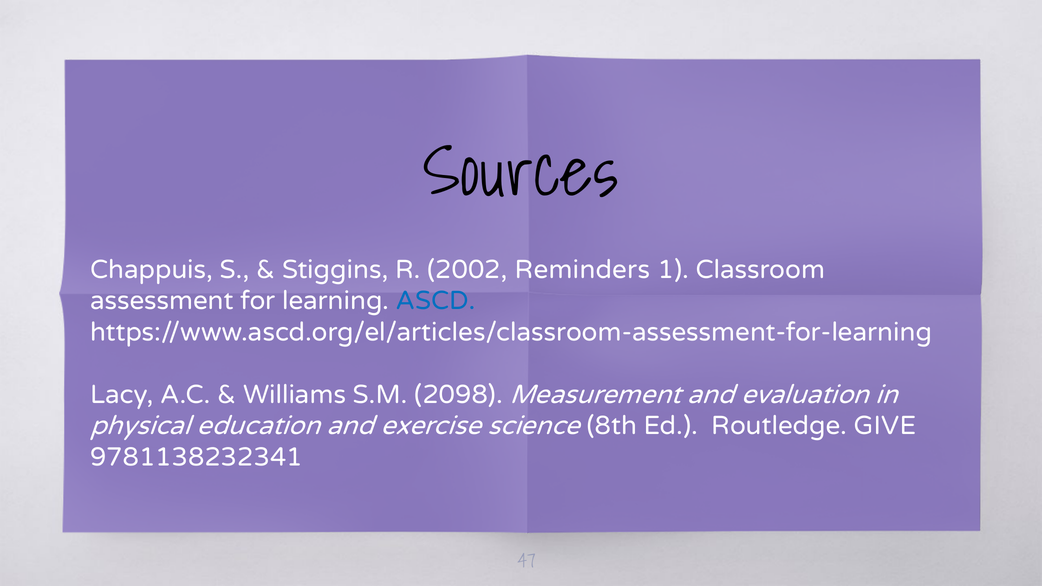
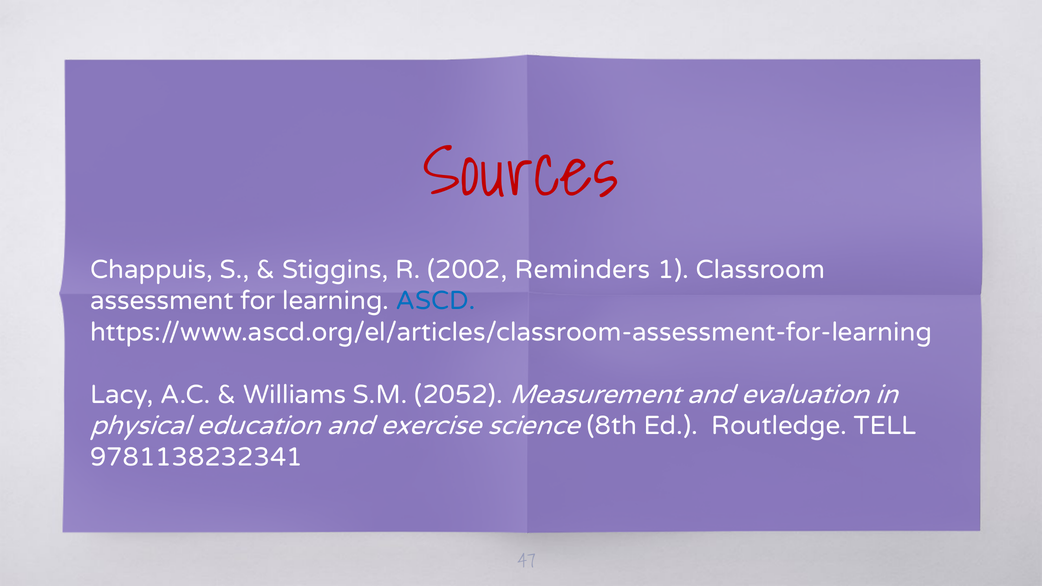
Sources colour: black -> red
2098: 2098 -> 2052
GIVE: GIVE -> TELL
